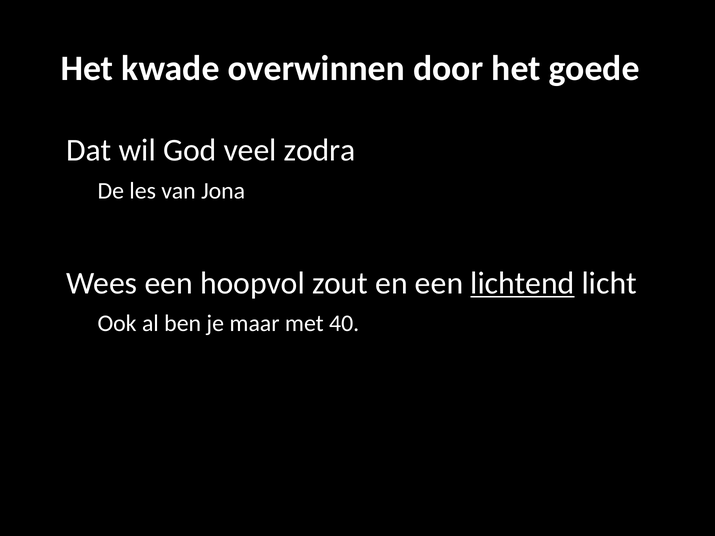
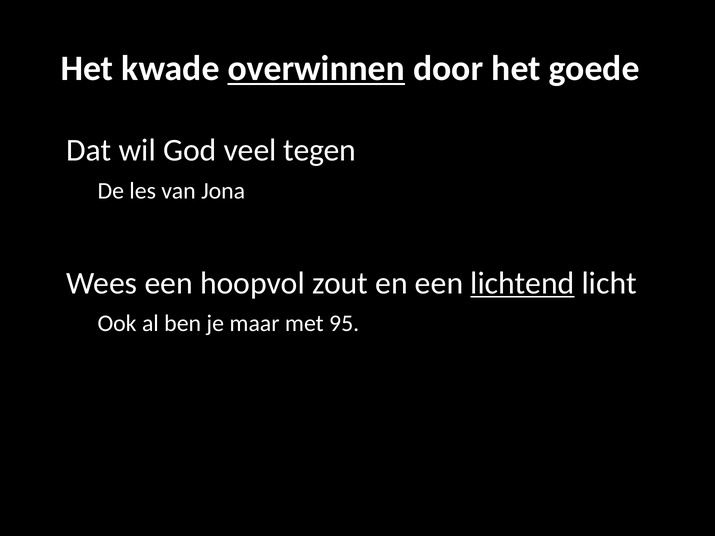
overwinnen underline: none -> present
zodra: zodra -> tegen
40: 40 -> 95
